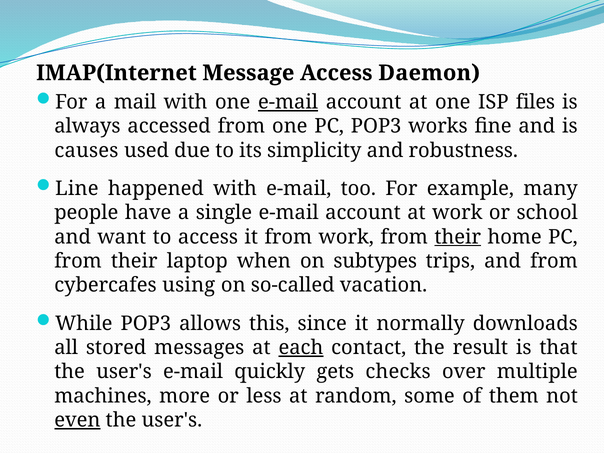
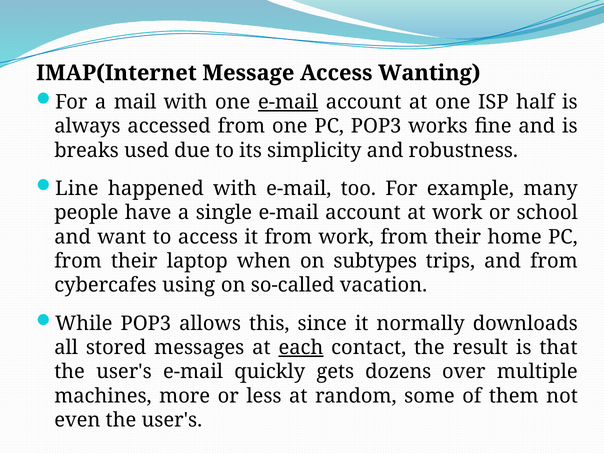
Daemon: Daemon -> Wanting
files: files -> half
causes: causes -> breaks
their at (458, 237) underline: present -> none
checks: checks -> dozens
even underline: present -> none
